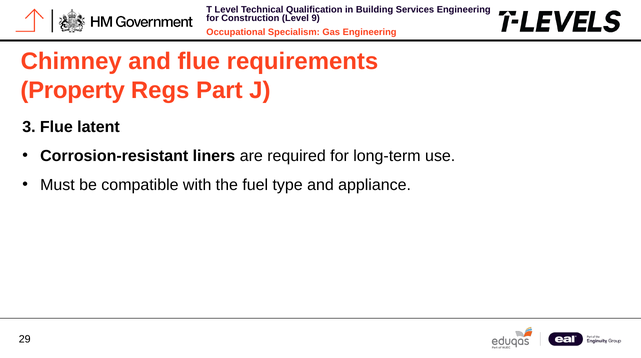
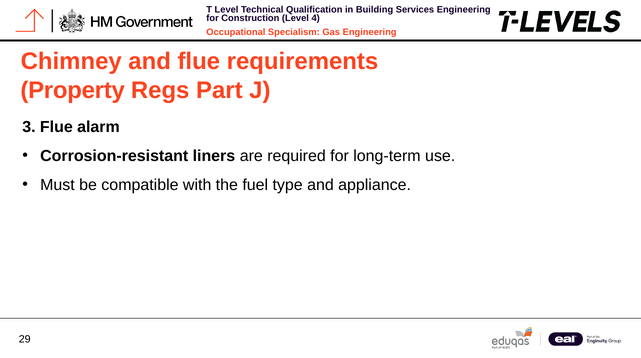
9: 9 -> 4
latent: latent -> alarm
